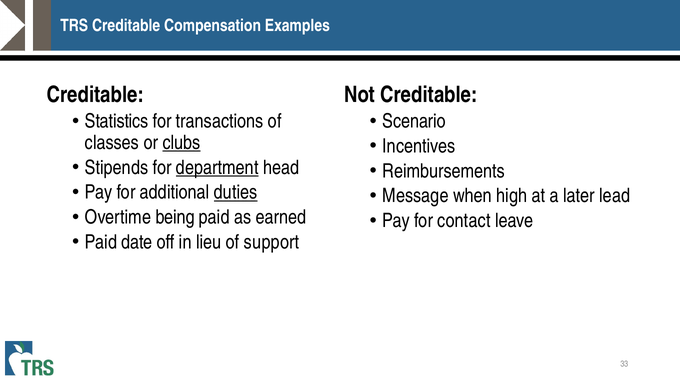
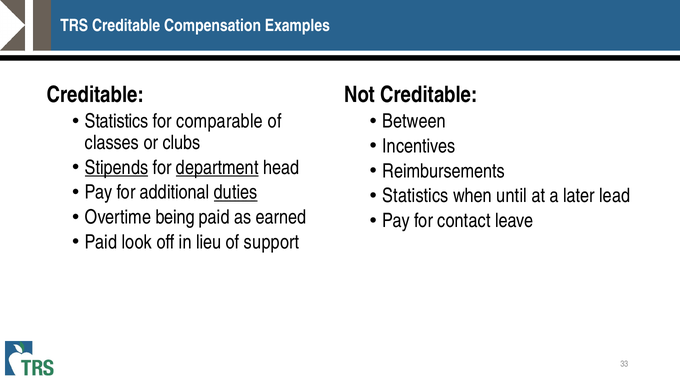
transactions: transactions -> comparable
Scenario: Scenario -> Between
clubs underline: present -> none
Stipends underline: none -> present
Message at (416, 196): Message -> Statistics
high: high -> until
date: date -> look
